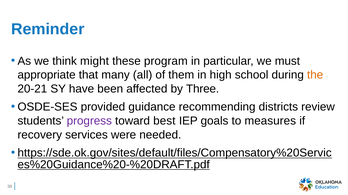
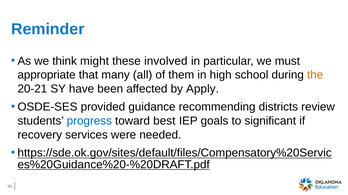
program: program -> involved
Three: Three -> Apply
progress colour: purple -> blue
measures: measures -> significant
